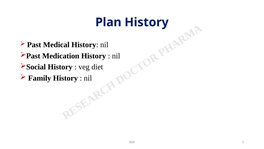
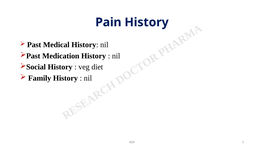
Plan: Plan -> Pain
